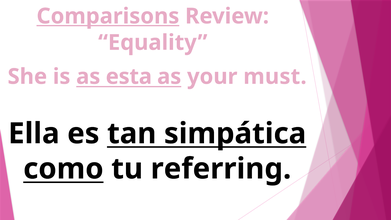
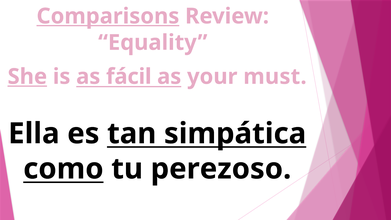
She underline: none -> present
esta: esta -> fácil
referring: referring -> perezoso
